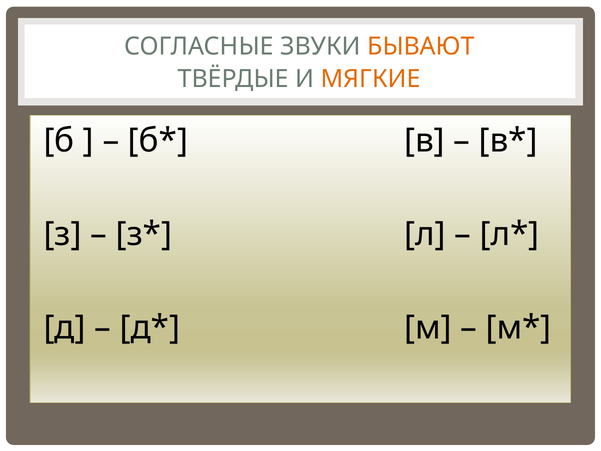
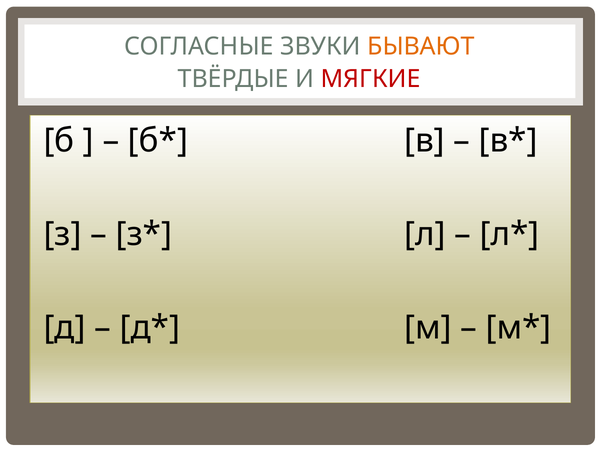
МЯГКИЕ colour: orange -> red
